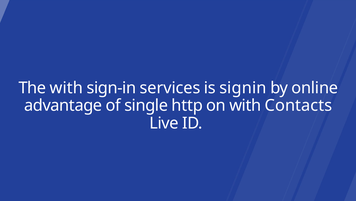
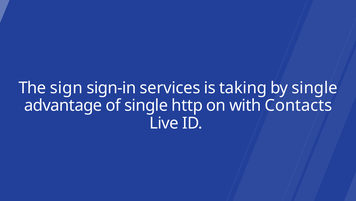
The with: with -> sign
signin: signin -> taking
by online: online -> single
